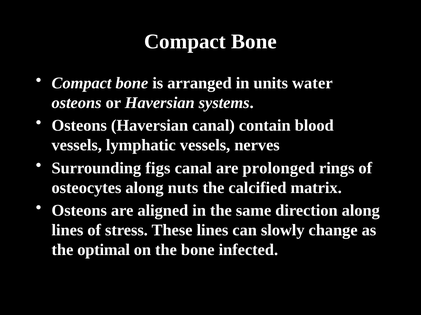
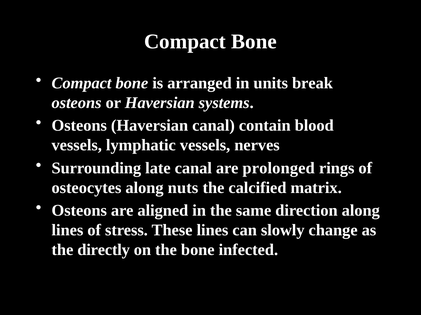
water: water -> break
figs: figs -> late
optimal: optimal -> directly
